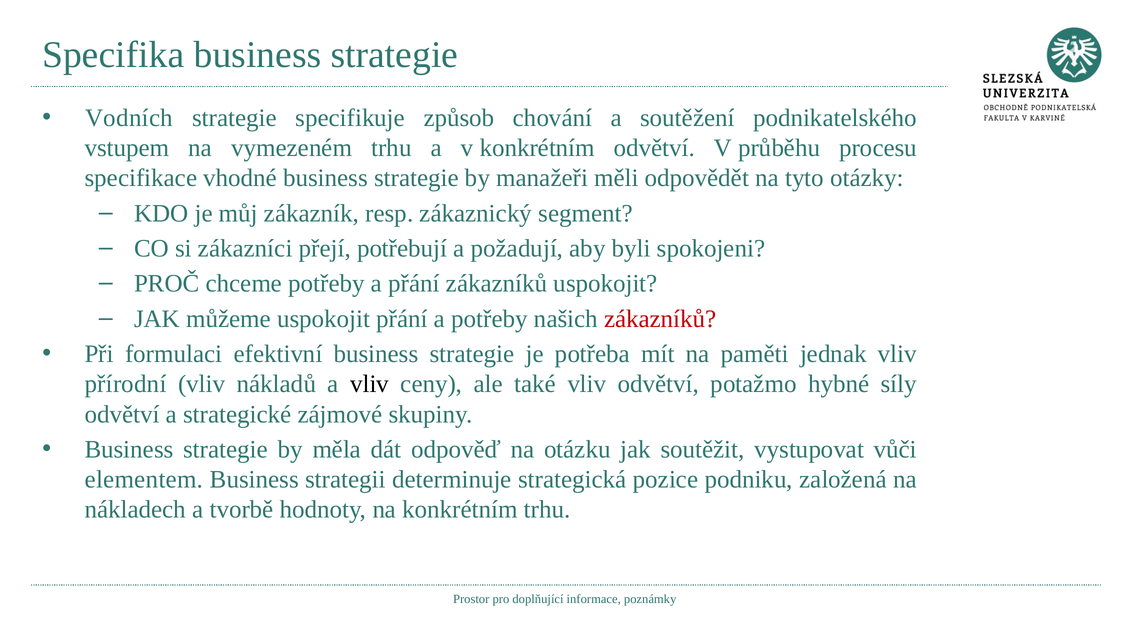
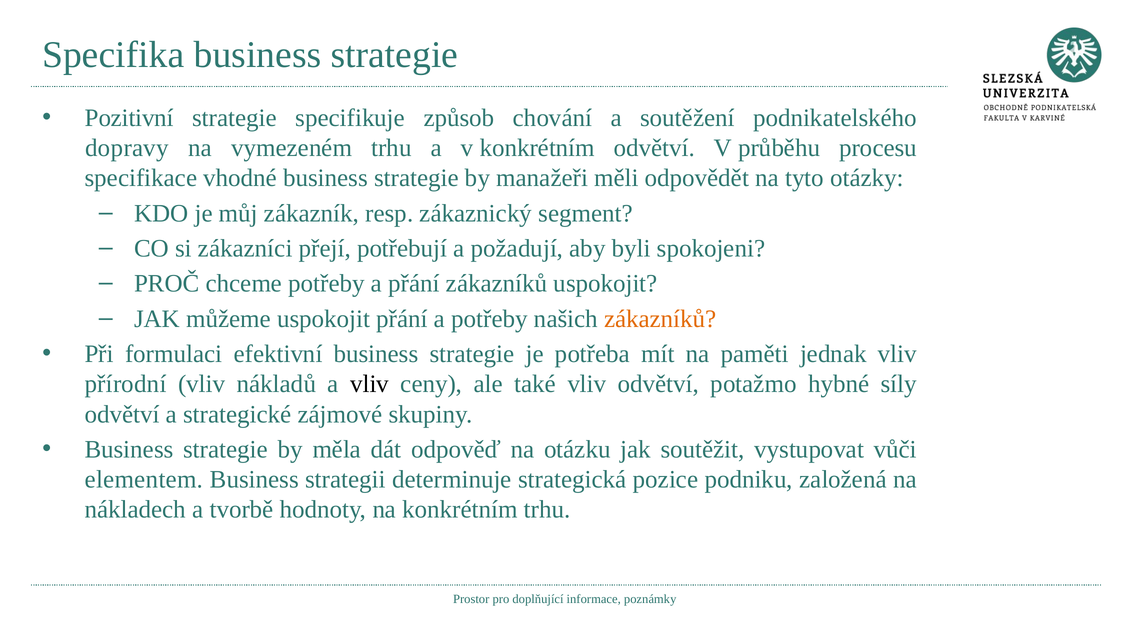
Vodních: Vodních -> Pozitivní
vstupem: vstupem -> dopravy
zákazníků at (660, 319) colour: red -> orange
